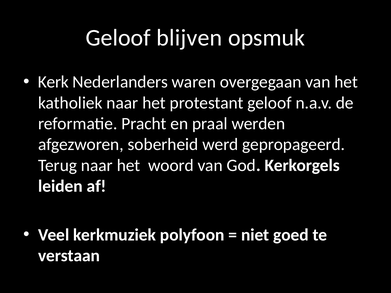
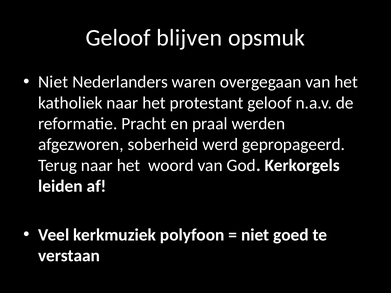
Kerk at (53, 82): Kerk -> Niet
